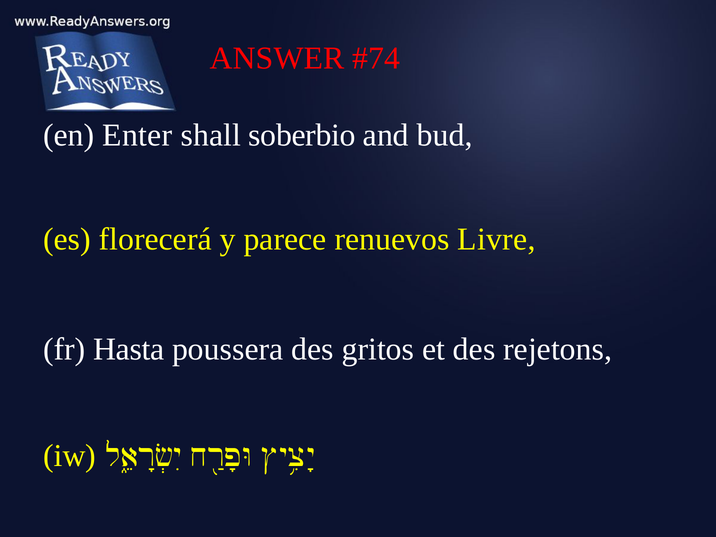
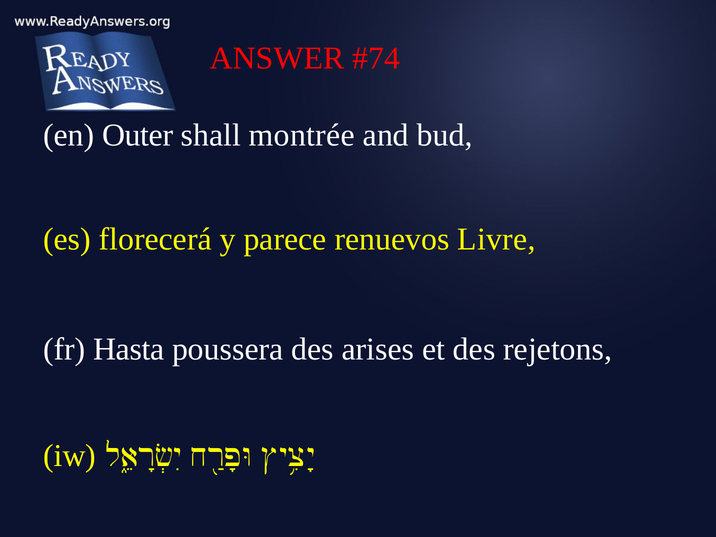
Enter: Enter -> Outer
soberbio: soberbio -> montrée
gritos: gritos -> arises
